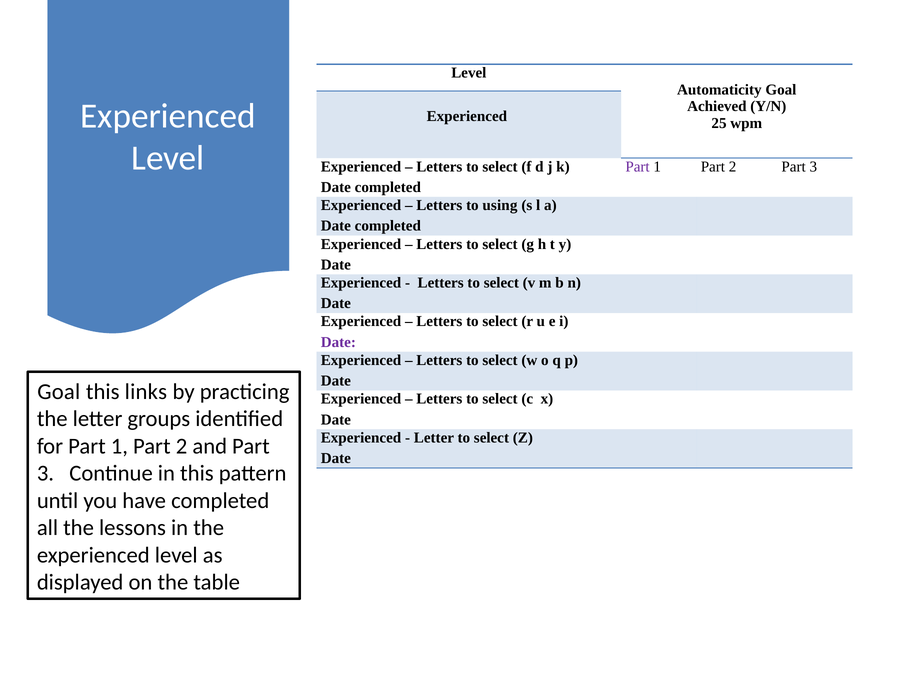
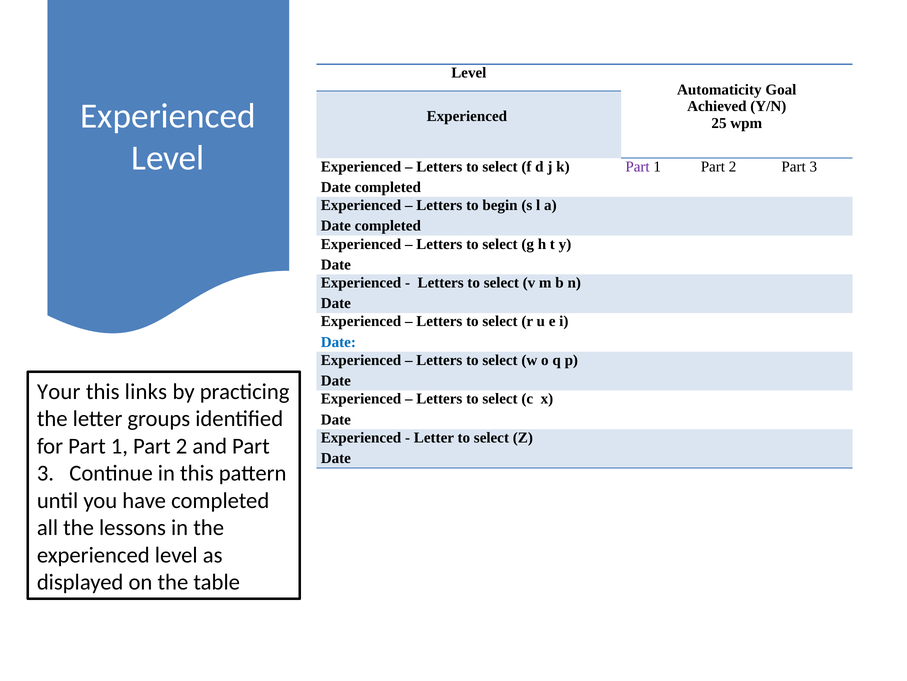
using: using -> begin
Date at (338, 342) colour: purple -> blue
Goal at (59, 391): Goal -> Your
